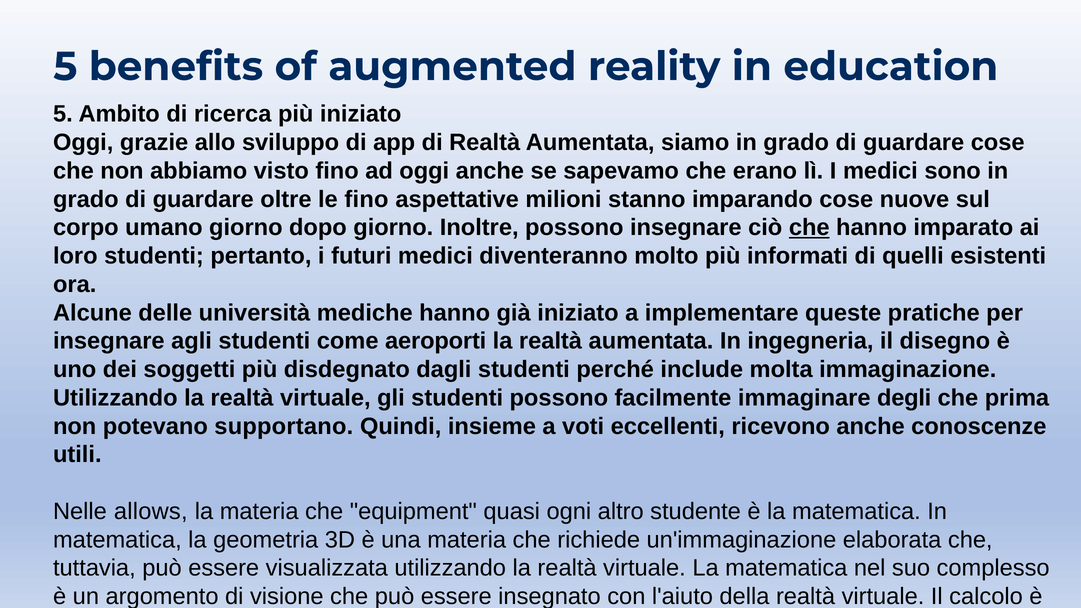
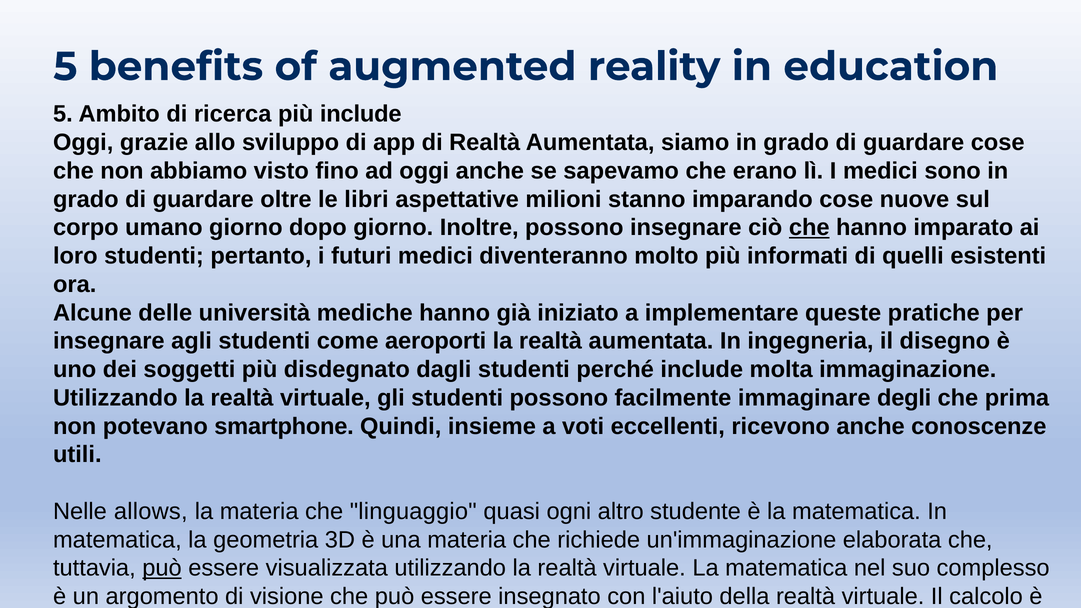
più iniziato: iniziato -> include
le fino: fino -> libri
supportano: supportano -> smartphone
equipment: equipment -> linguaggio
può at (162, 568) underline: none -> present
